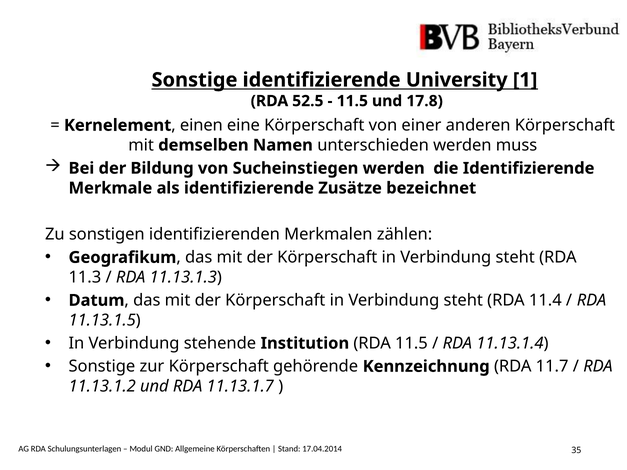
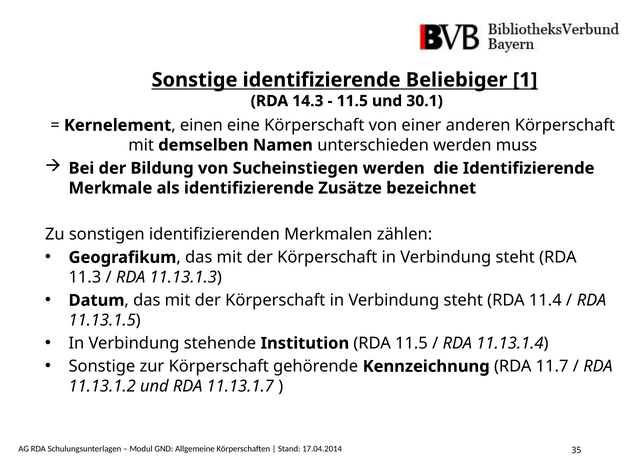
University: University -> Beliebiger
52.5: 52.5 -> 14.3
17.8: 17.8 -> 30.1
